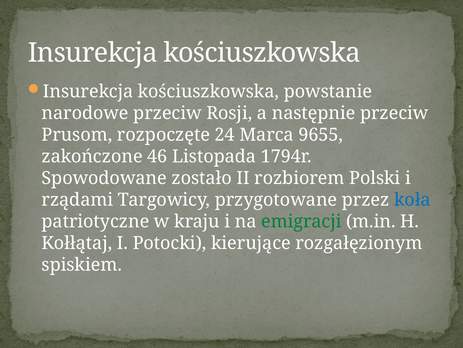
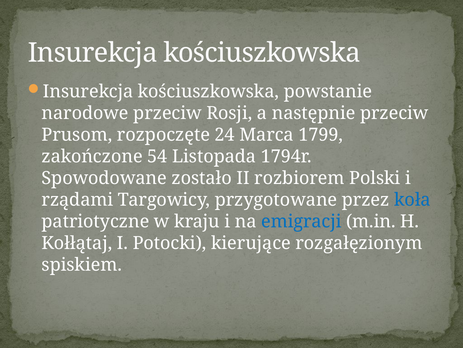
9655: 9655 -> 1799
46: 46 -> 54
emigracji colour: green -> blue
